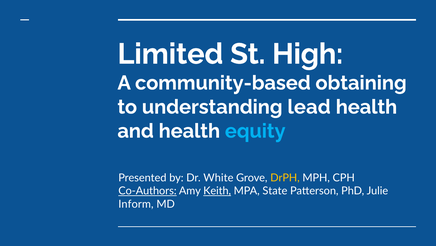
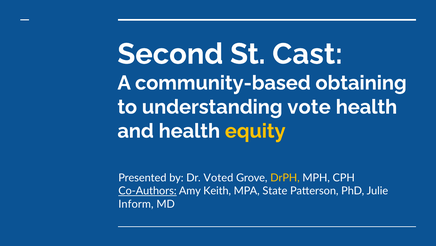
Limited: Limited -> Second
High: High -> Cast
lead: lead -> vote
equity colour: light blue -> yellow
White: White -> Voted
Keith underline: present -> none
